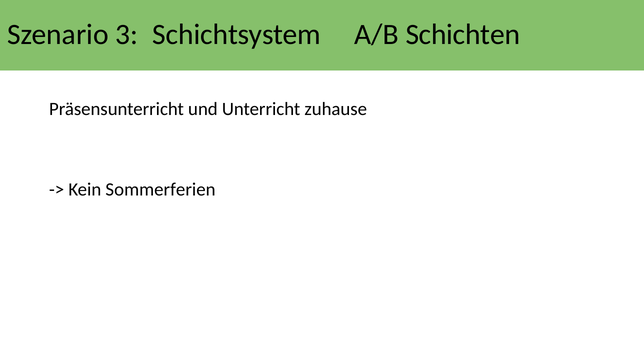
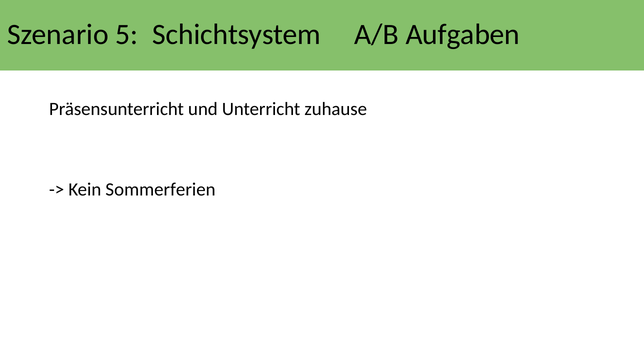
3: 3 -> 5
Schichten: Schichten -> Aufgaben
